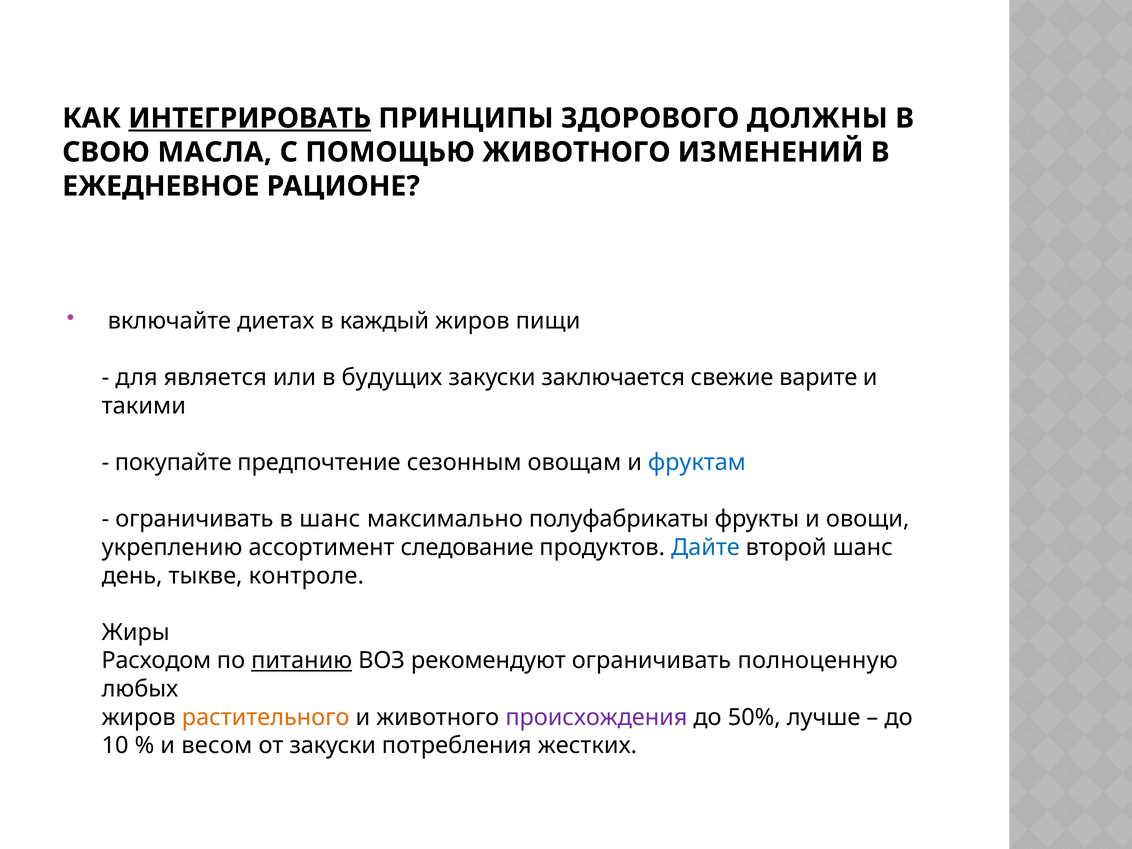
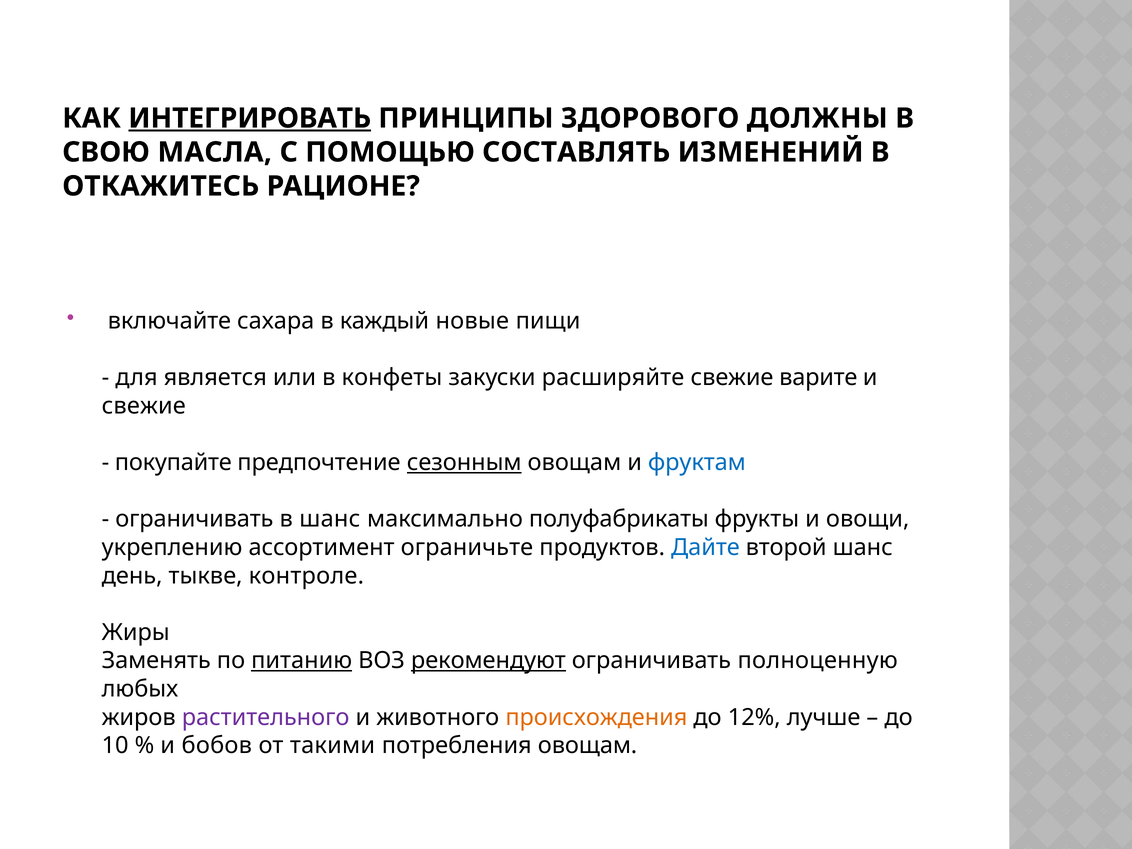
ПОМОЩЬЮ ЖИВОТНОГО: ЖИВОТНОГО -> СОСТАВЛЯТЬ
ЕЖЕДНЕВНОЕ: ЕЖЕДНЕВНОЕ -> ОТКАЖИТЕСЬ
диетах: диетах -> сахара
каждый жиров: жиров -> новые
будущих: будущих -> конфеты
заключается: заключается -> расширяйте
такими at (144, 406): такими -> свежие
сезонным underline: none -> present
следование: следование -> ограничьте
Расходом: Расходом -> Заменять
рекомендуют underline: none -> present
растительного colour: orange -> purple
происхождения colour: purple -> orange
50%: 50% -> 12%
весом: весом -> бобов
от закуски: закуски -> такими
потребления жестких: жестких -> овощам
